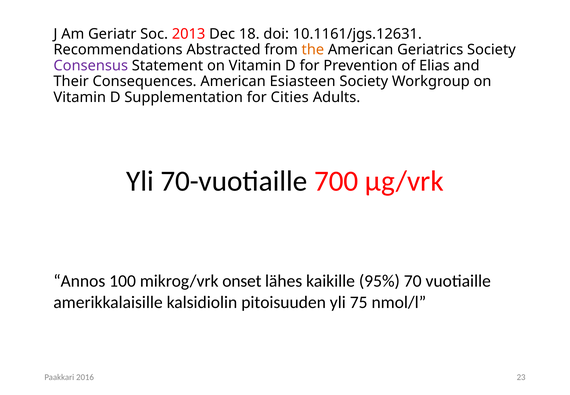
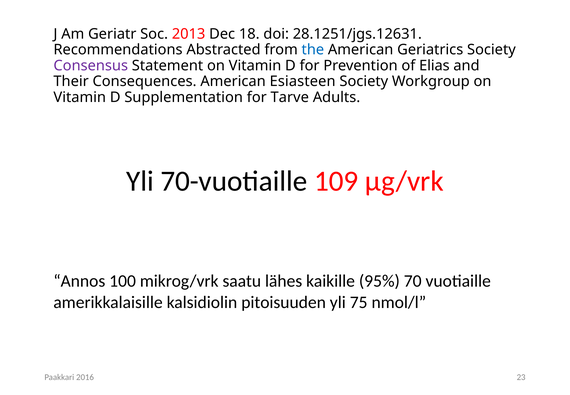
10.1161/jgs.12631: 10.1161/jgs.12631 -> 28.1251/jgs.12631
the colour: orange -> blue
Cities: Cities -> Tarve
700: 700 -> 109
onset: onset -> saatu
